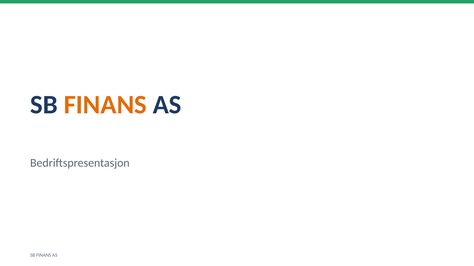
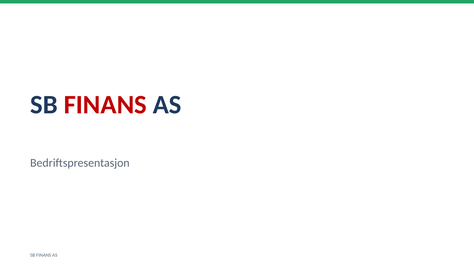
FINANS at (105, 105) colour: orange -> red
